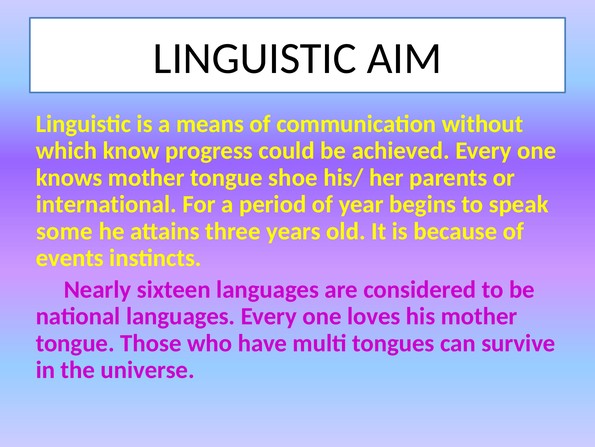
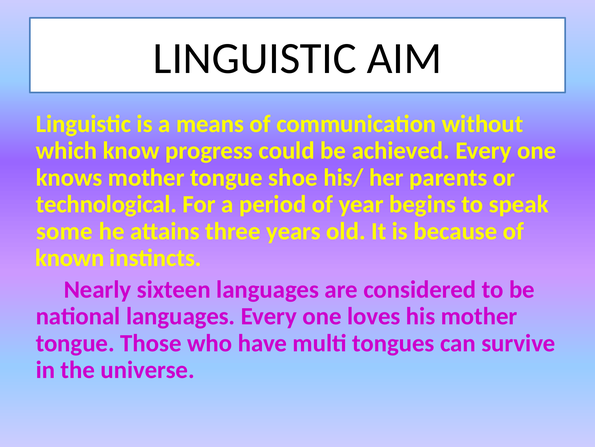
international: international -> technological
events: events -> known
